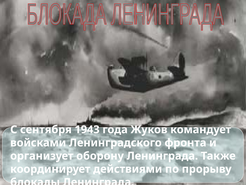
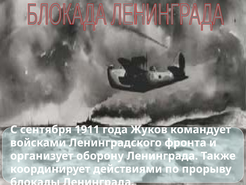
1943: 1943 -> 1911
